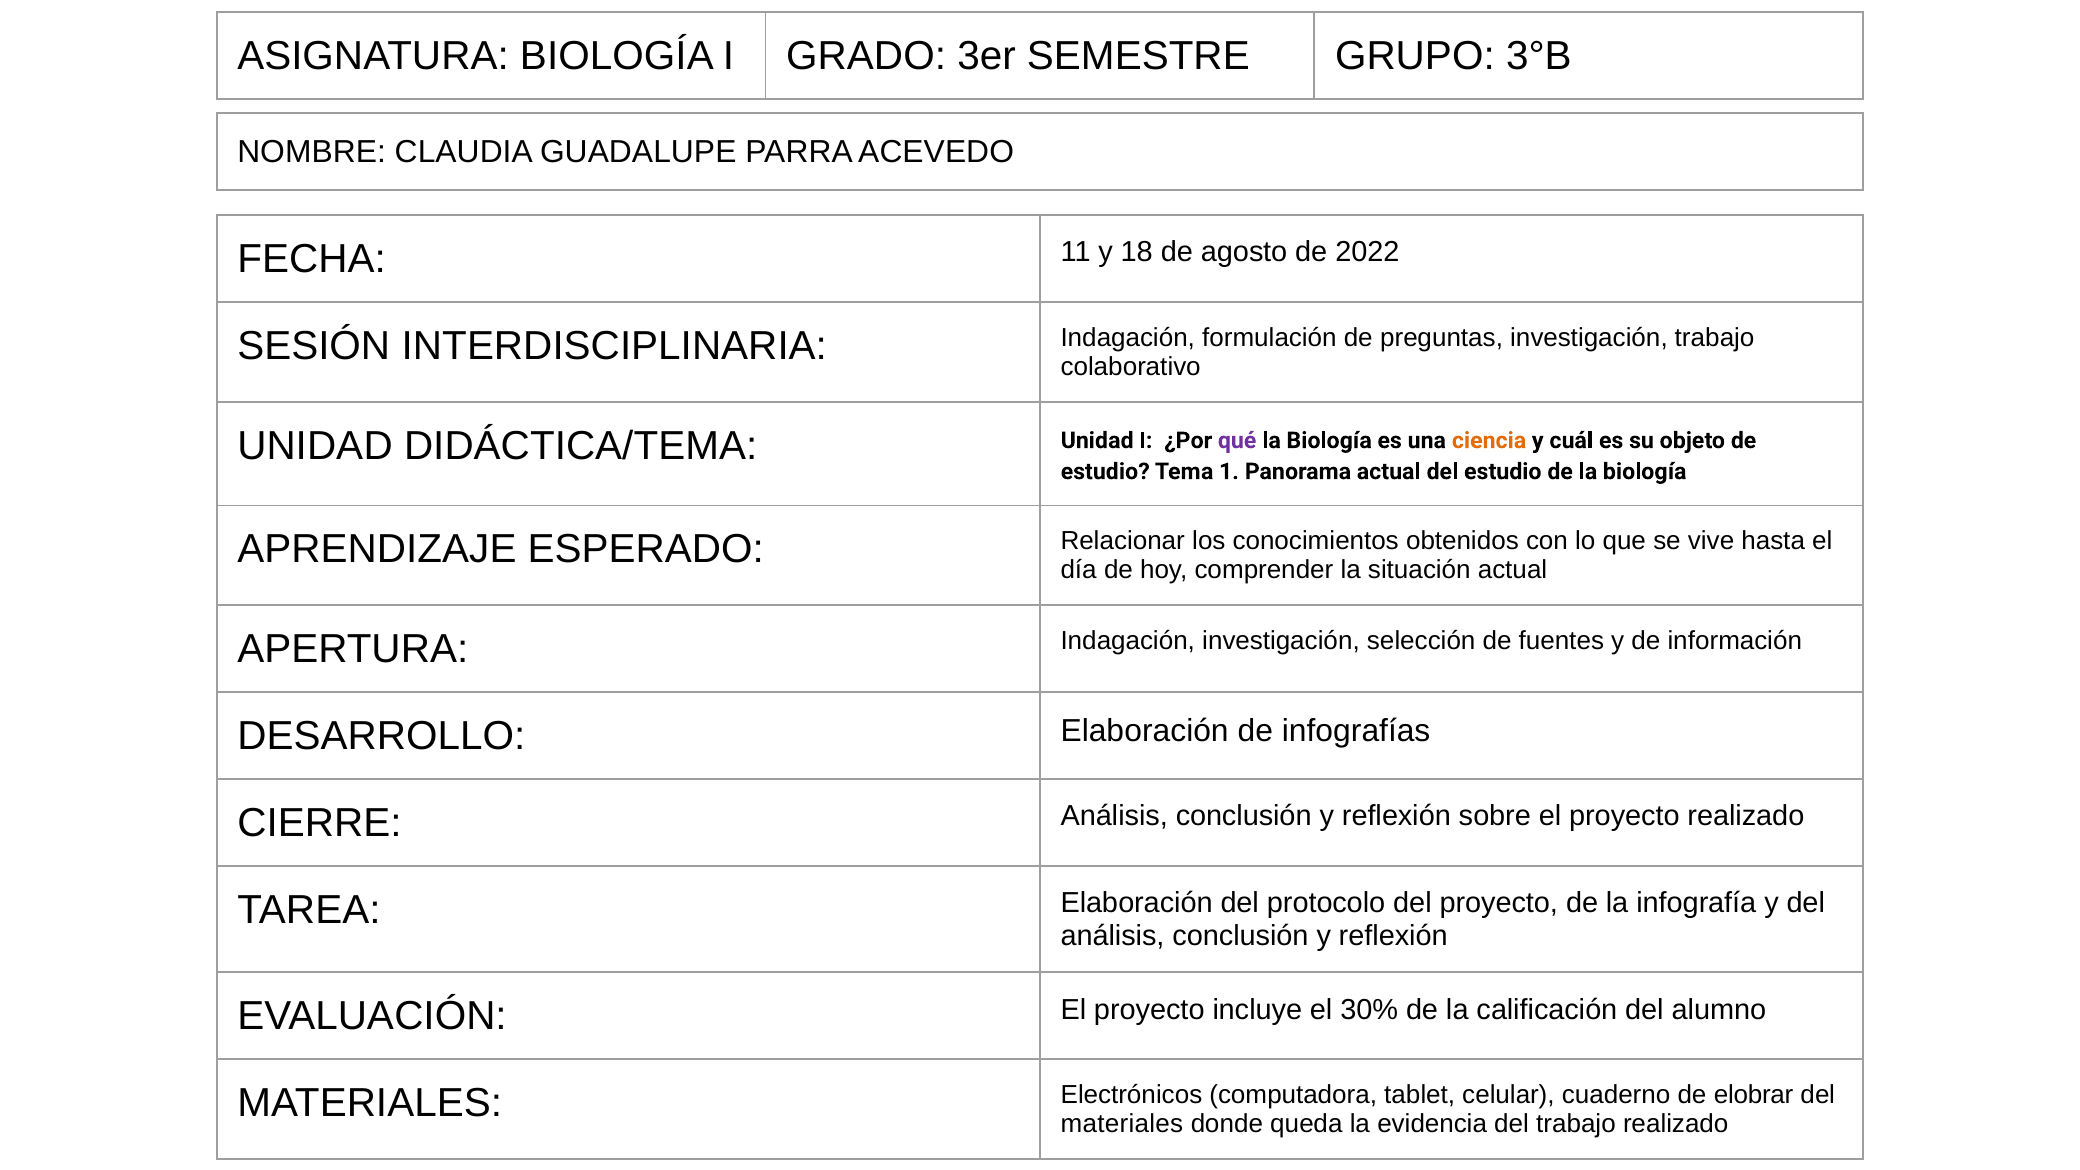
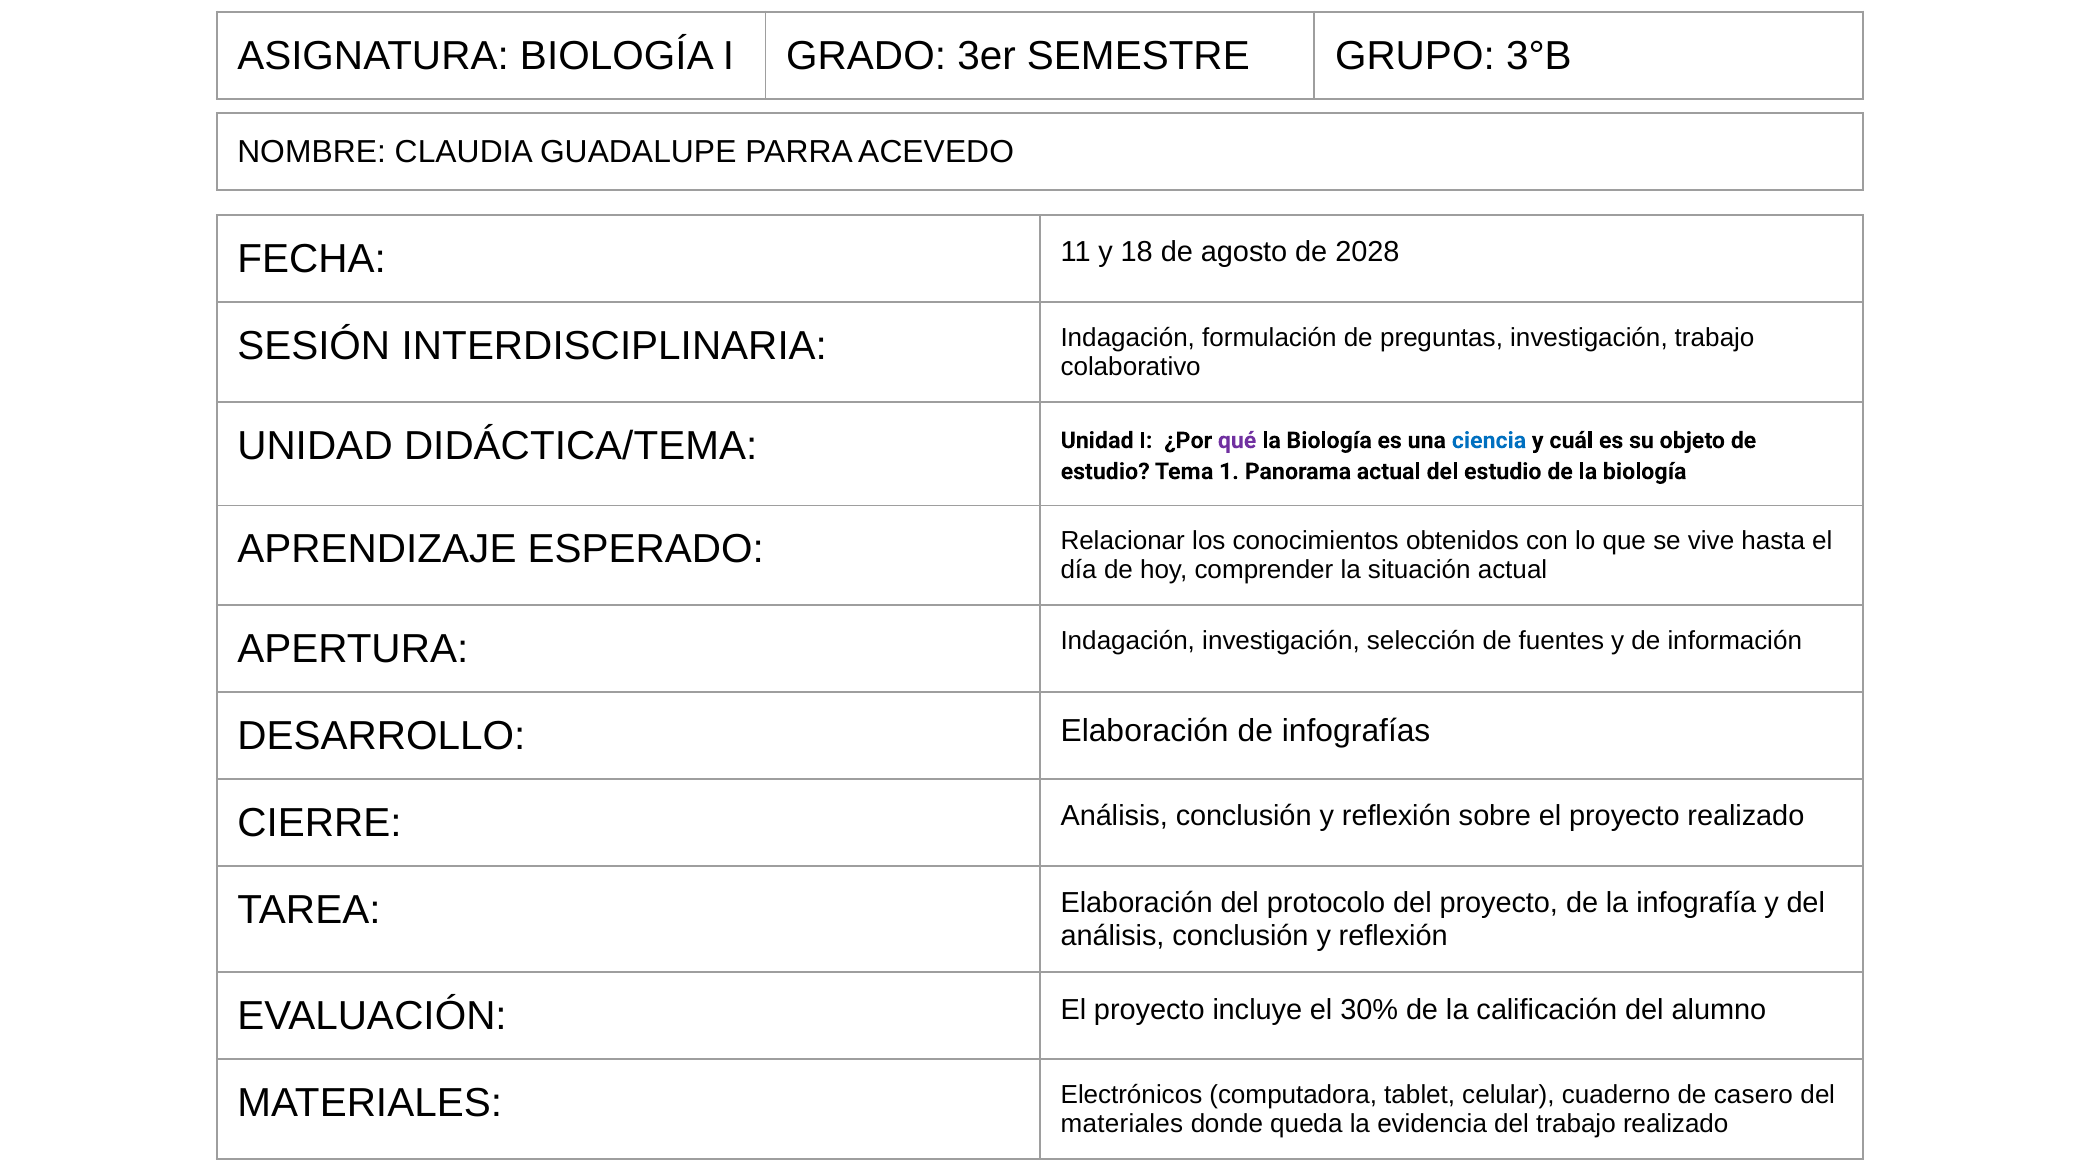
2022: 2022 -> 2028
ciencia colour: orange -> blue
elobrar: elobrar -> casero
